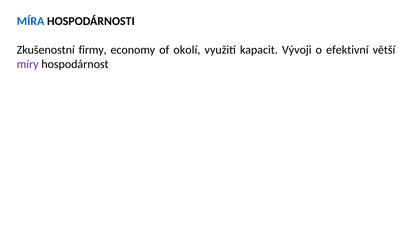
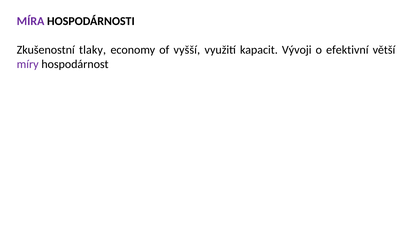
MÍRA colour: blue -> purple
firmy: firmy -> tlaky
okolí: okolí -> vyšší
